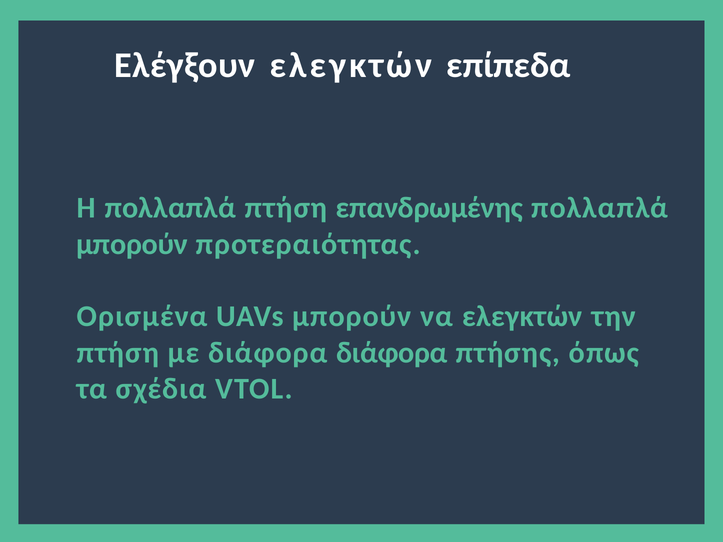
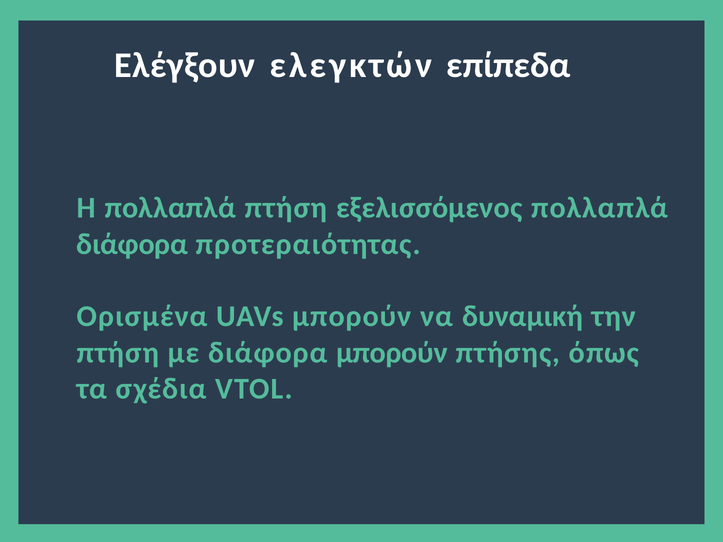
επανδρωμένης: επανδρωμένης -> εξελισσόμενος
μπορούν at (132, 244): μπορούν -> διάφορα
να ελεγκτών: ελεγκτών -> δυναμική
διάφορα διάφορα: διάφορα -> μπορούν
